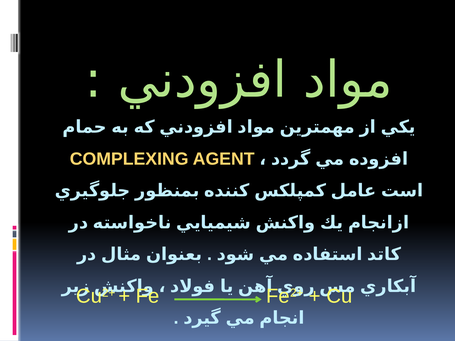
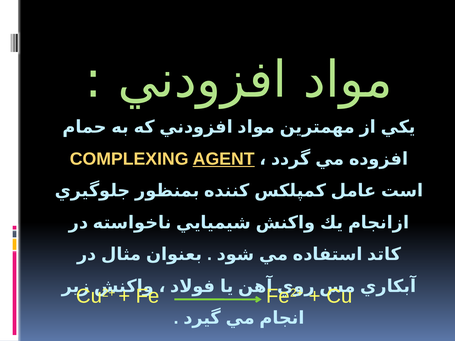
AGENT underline: none -> present
